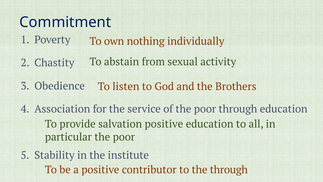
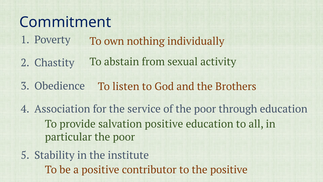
the through: through -> positive
